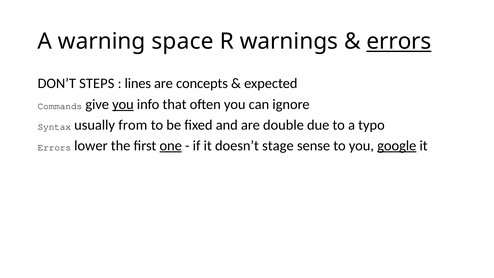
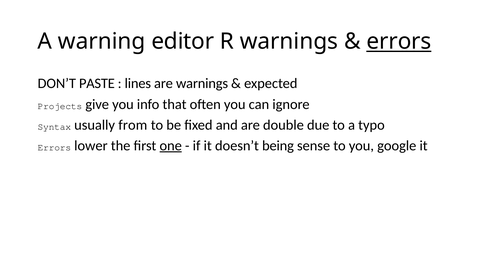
space: space -> editor
STEPS: STEPS -> PASTE
are concepts: concepts -> warnings
Commands: Commands -> Projects
you at (123, 104) underline: present -> none
stage: stage -> being
google underline: present -> none
